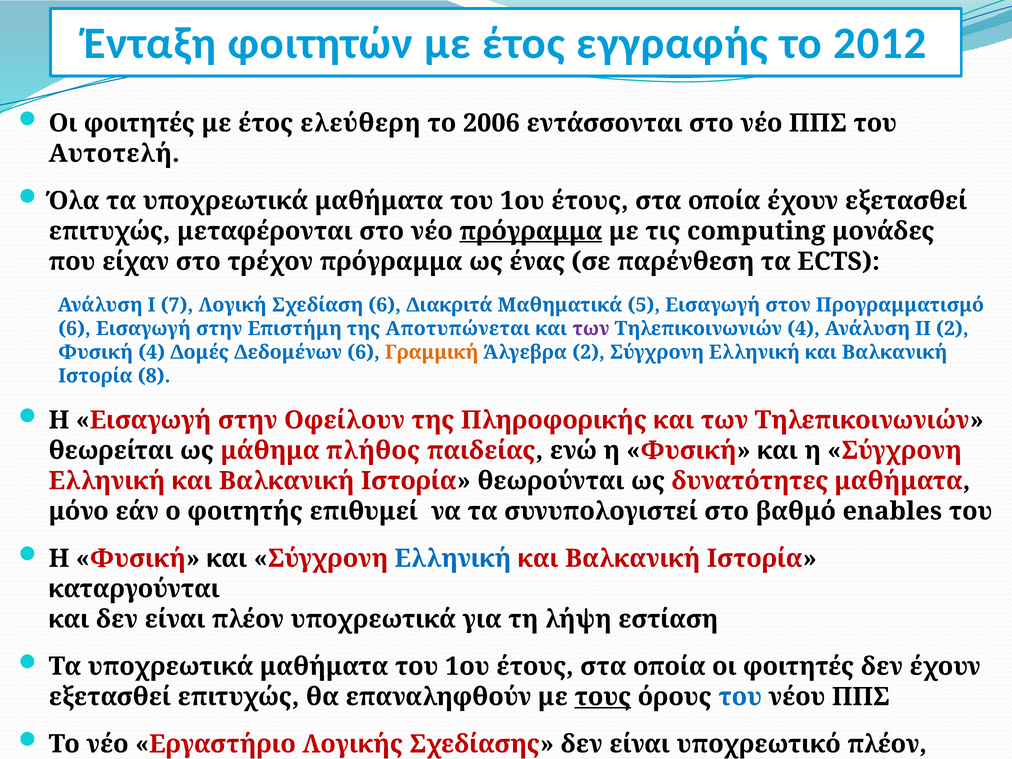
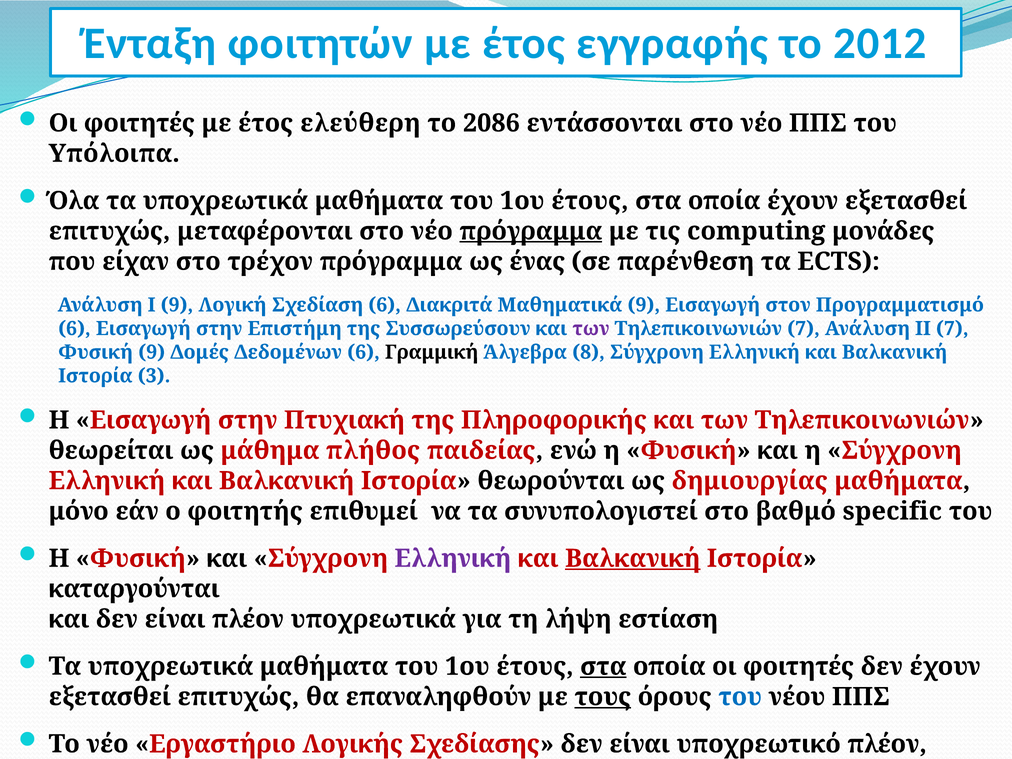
2006: 2006 -> 2086
Αυτοτελή: Αυτοτελή -> Υπόλοιπα
Ι 7: 7 -> 9
Μαθηματικά 5: 5 -> 9
Αποτυπώνεται: Αποτυπώνεται -> Συσσωρεύσουν
Τηλεπικοινωνιών 4: 4 -> 7
ΙΙ 2: 2 -> 7
Φυσική 4: 4 -> 9
Γραμμική colour: orange -> black
Άλγεβρα 2: 2 -> 8
8: 8 -> 3
Οφείλουν: Οφείλουν -> Πτυχιακή
δυνατότητες: δυνατότητες -> δημιουργίας
enables: enables -> specific
Ελληνική at (453, 558) colour: blue -> purple
Βαλκανική at (633, 558) underline: none -> present
στα at (603, 666) underline: none -> present
